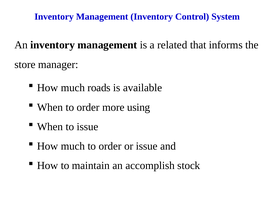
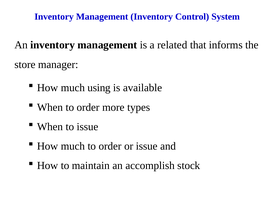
roads: roads -> using
using: using -> types
